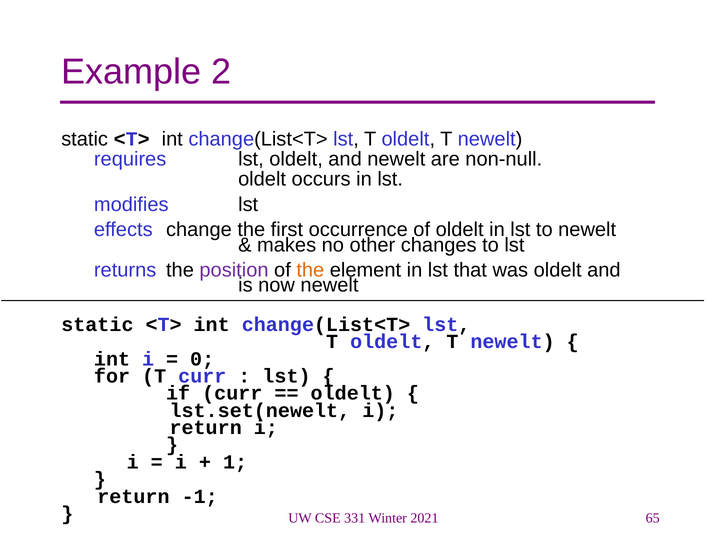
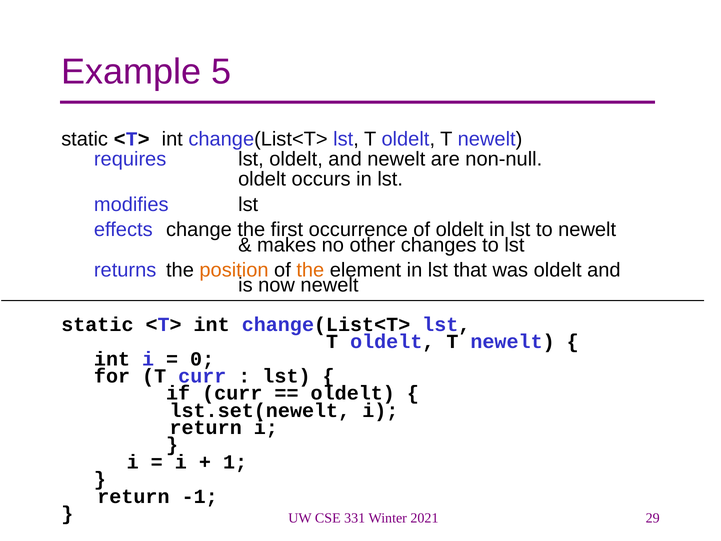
2: 2 -> 5
position colour: purple -> orange
65: 65 -> 29
